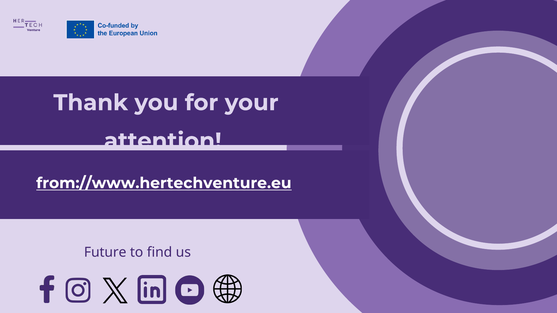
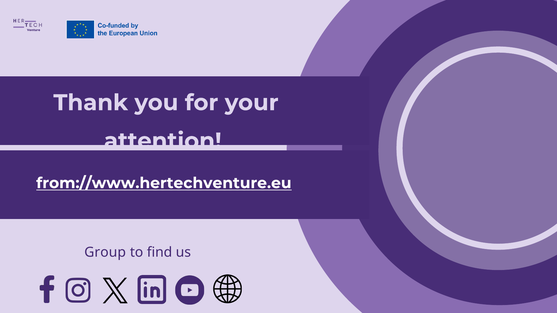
Future: Future -> Group
